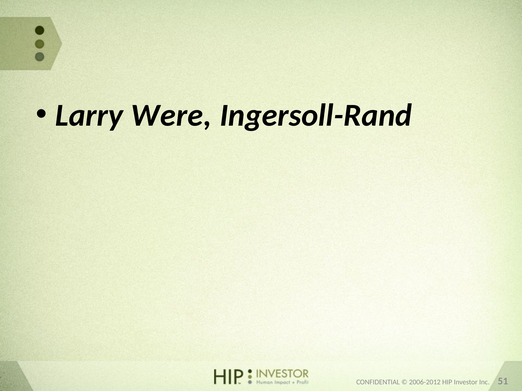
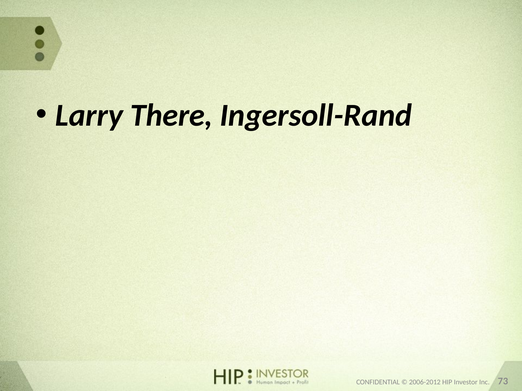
Were: Were -> There
51: 51 -> 73
